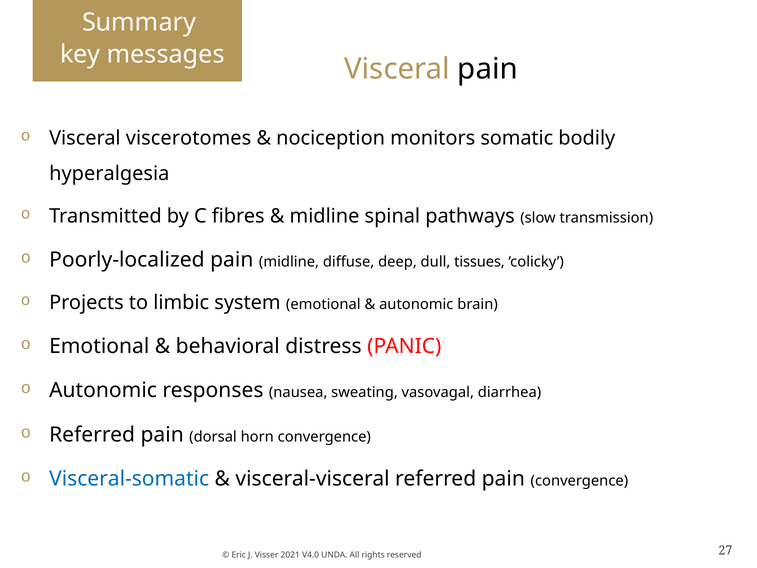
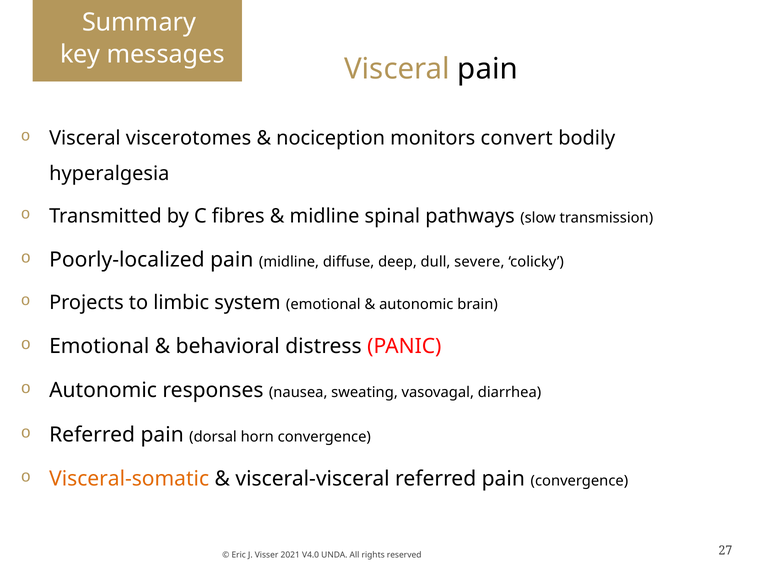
somatic: somatic -> convert
tissues: tissues -> severe
Visceral-somatic colour: blue -> orange
